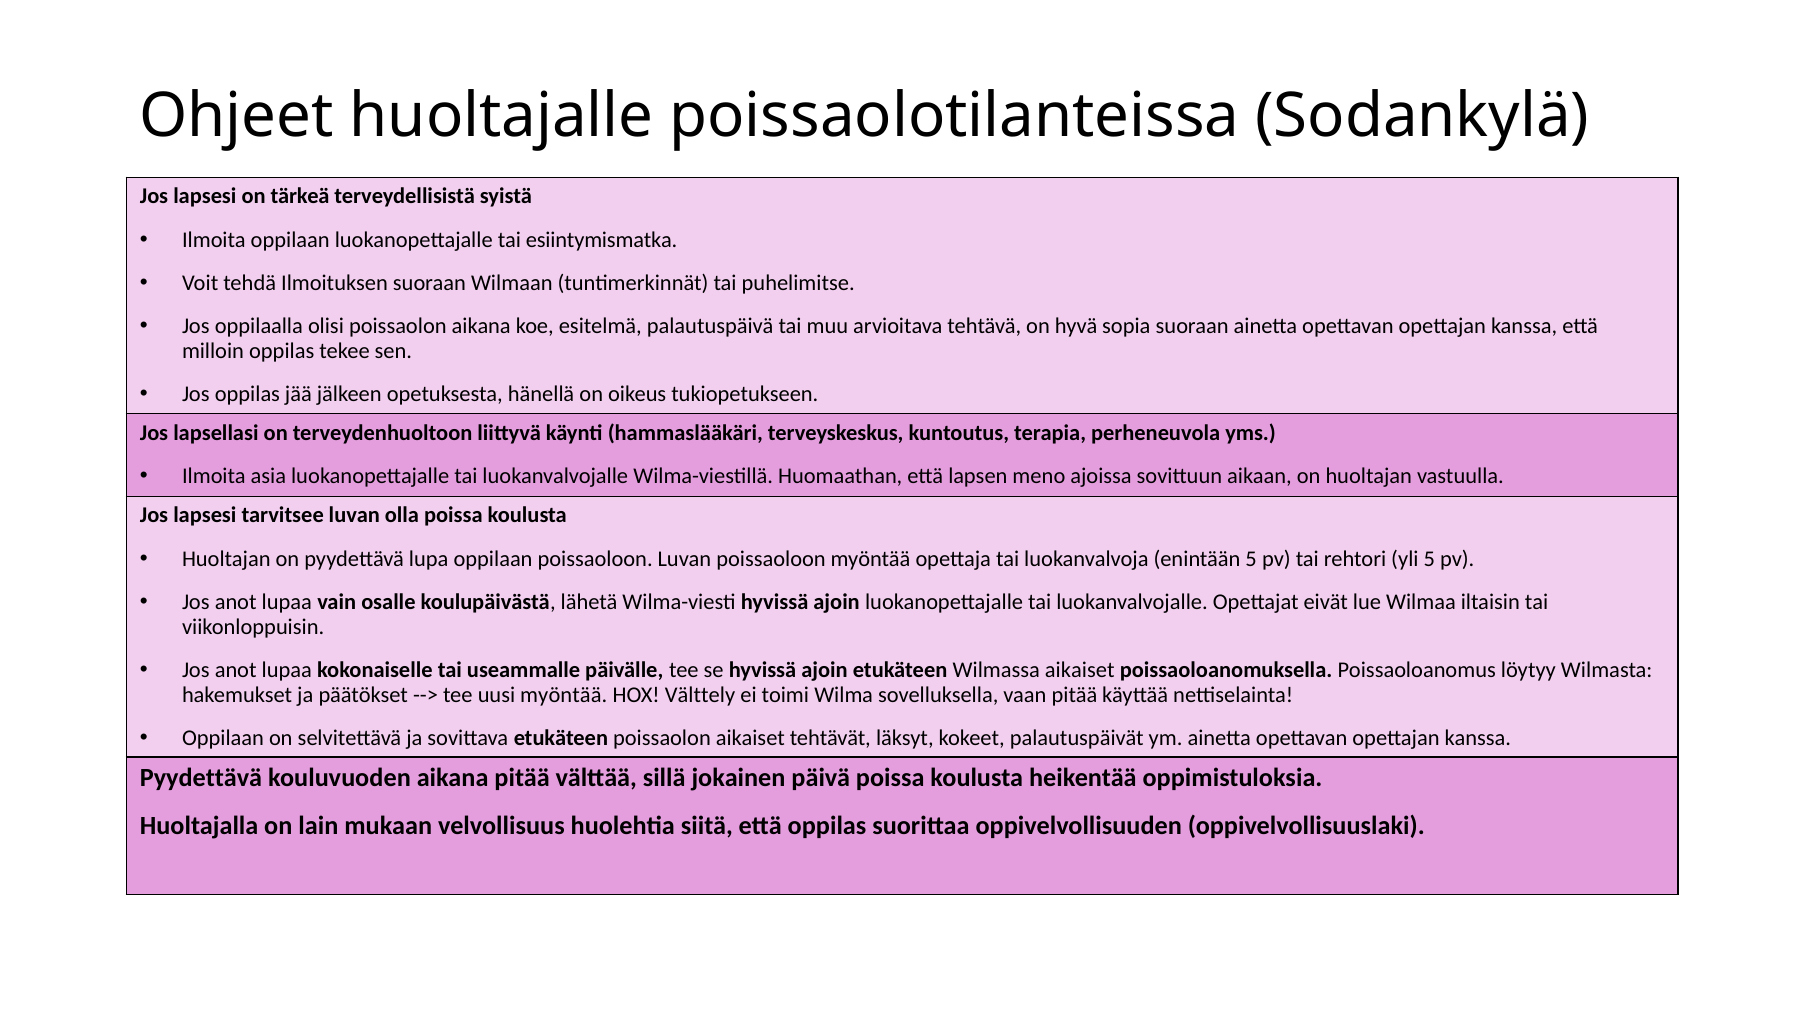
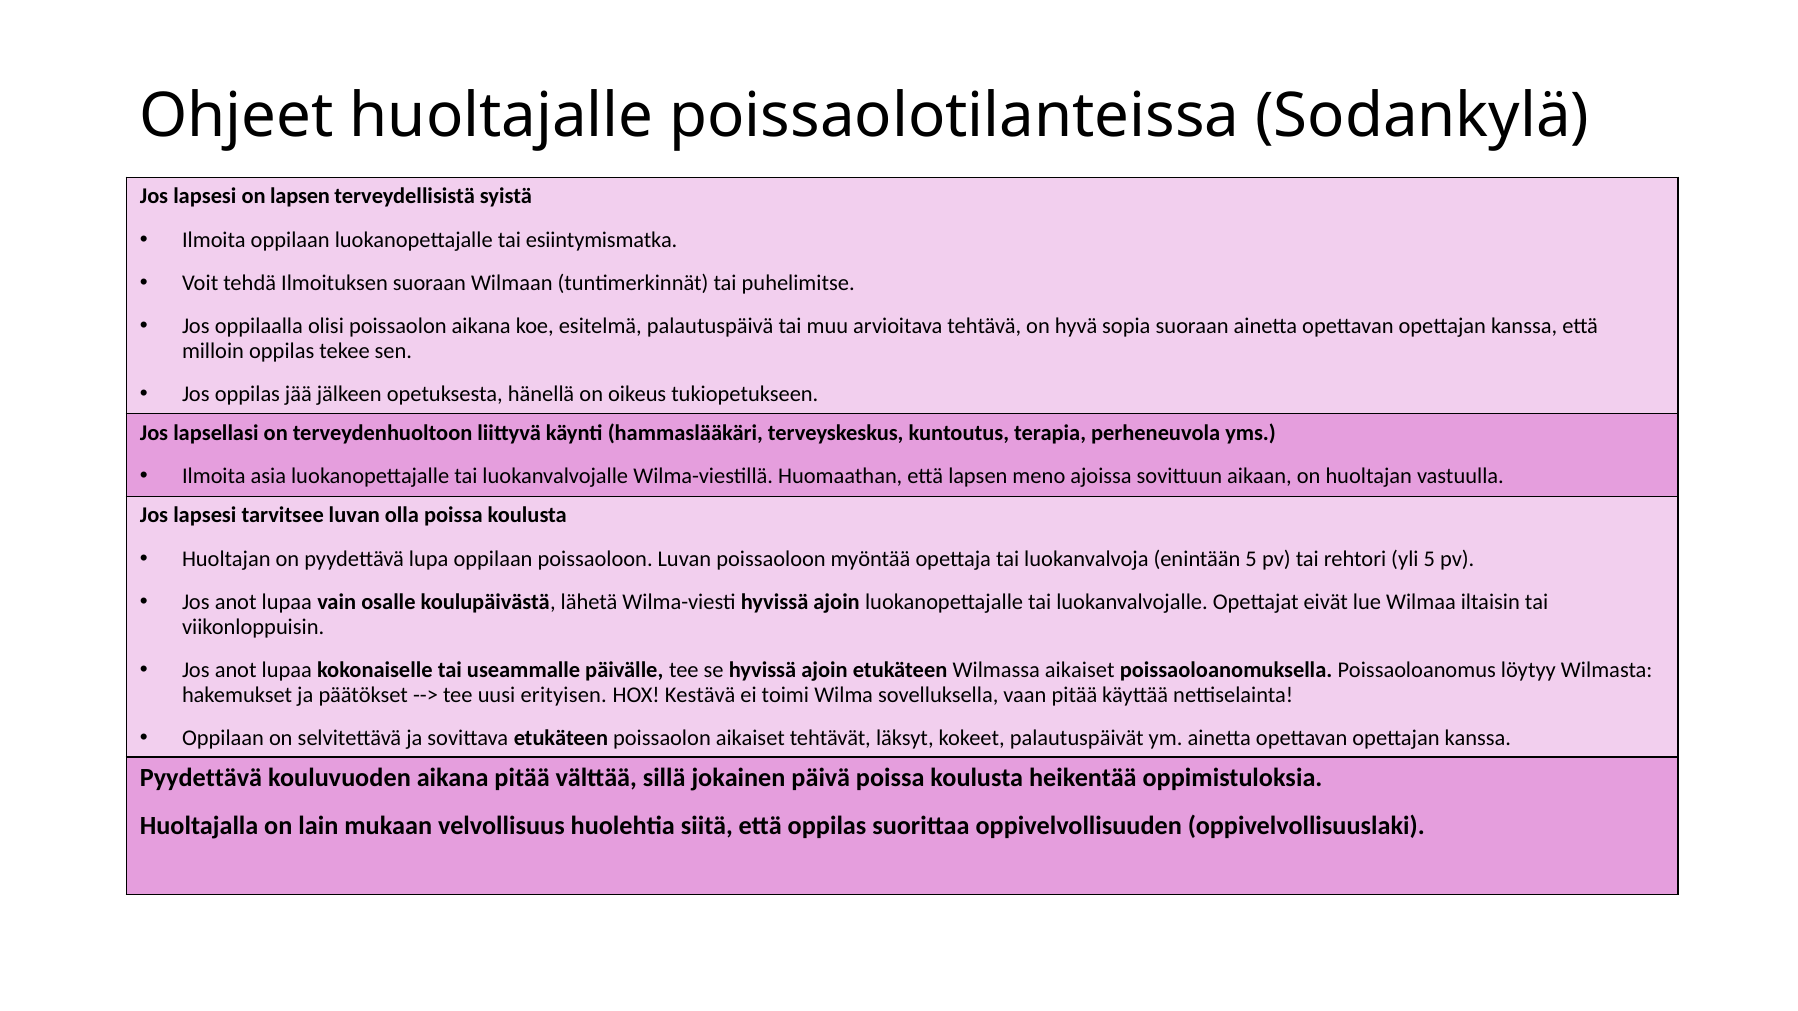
on tärkeä: tärkeä -> lapsen
uusi myöntää: myöntää -> erityisen
Välttely: Välttely -> Kestävä
